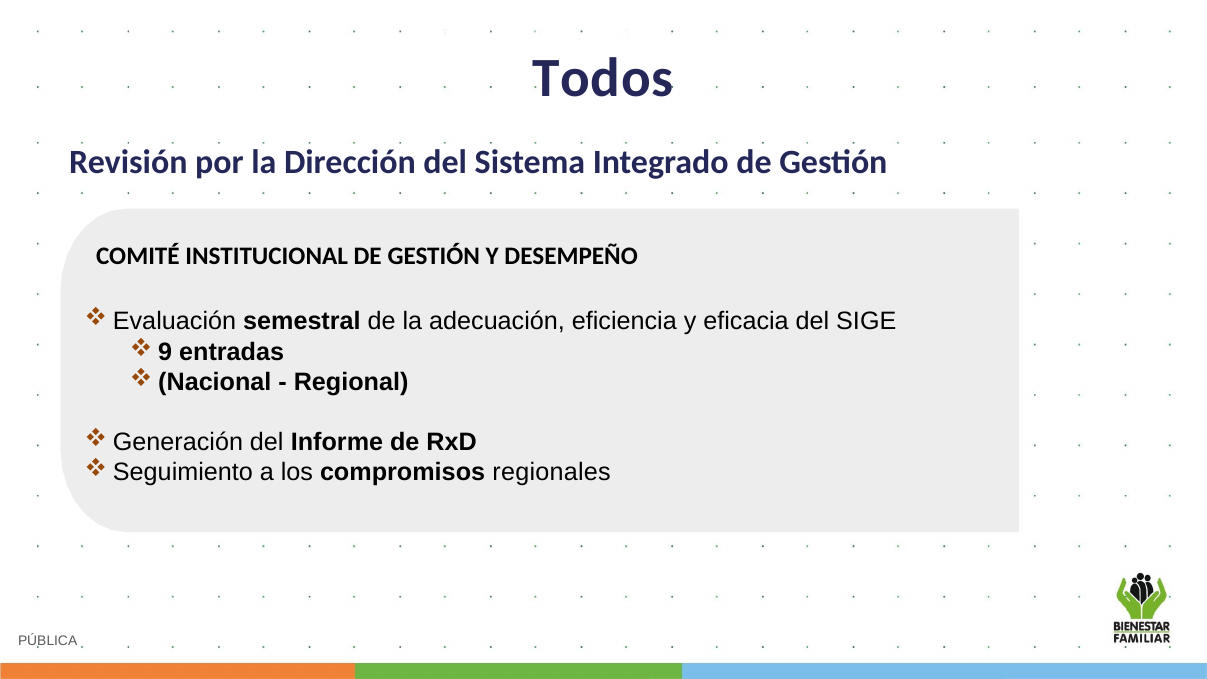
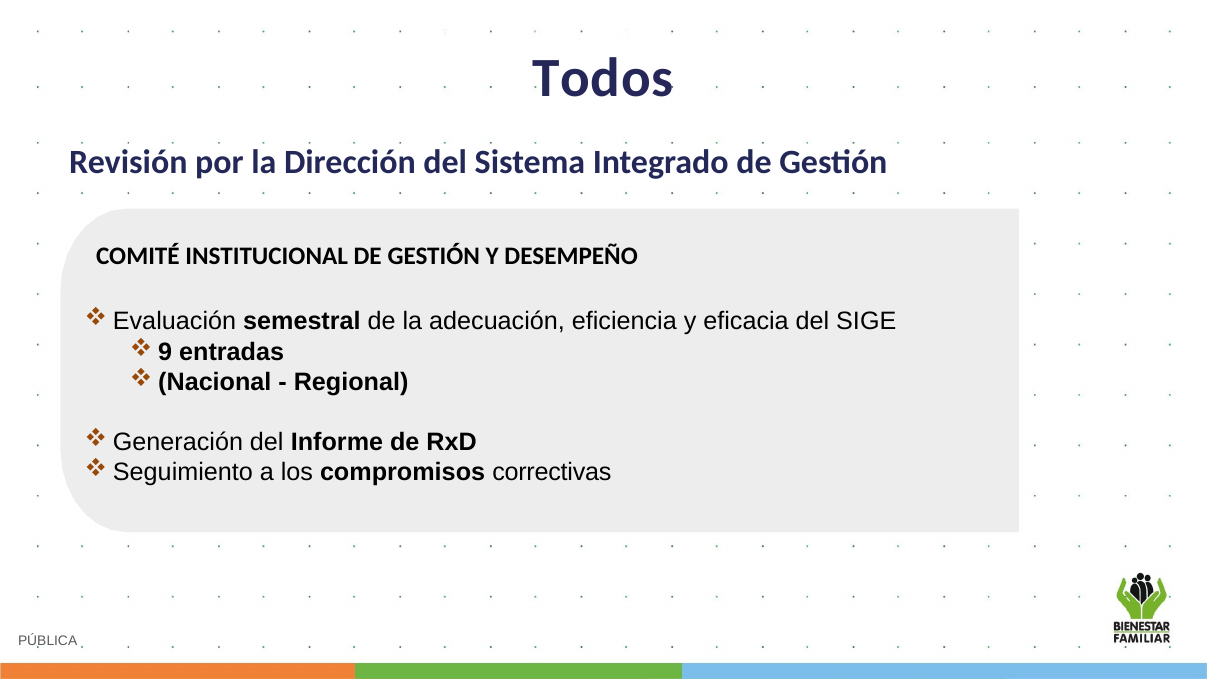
regionales: regionales -> correctivas
